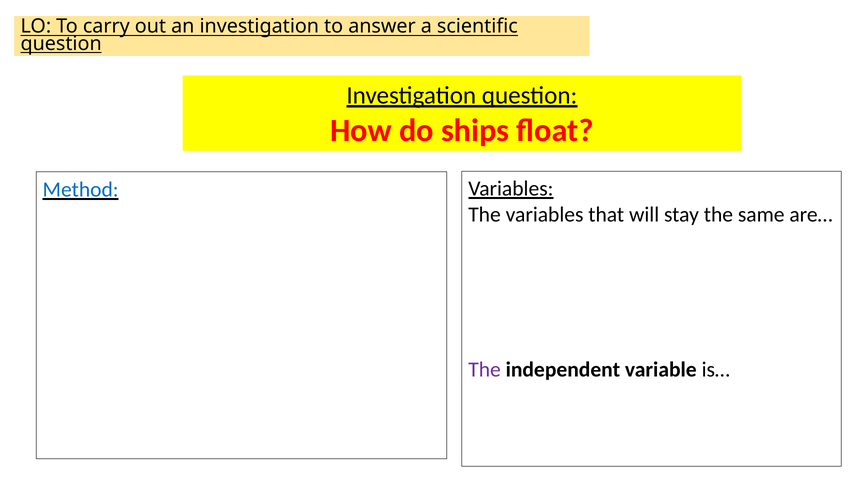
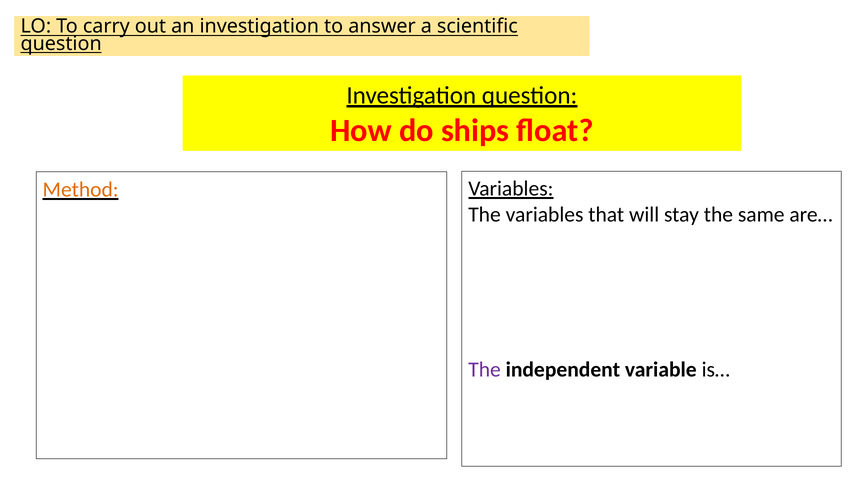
Method colour: blue -> orange
